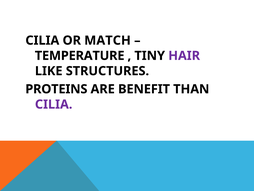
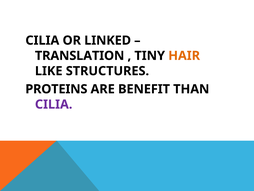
MATCH: MATCH -> LINKED
TEMPERATURE: TEMPERATURE -> TRANSLATION
HAIR colour: purple -> orange
